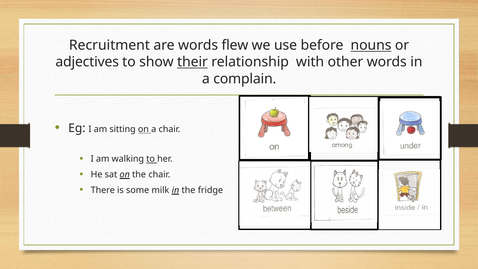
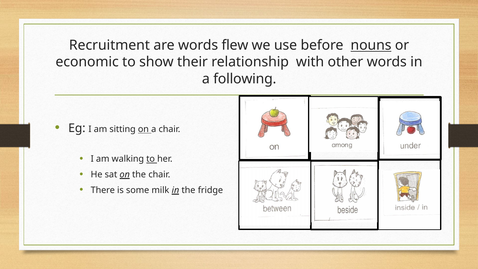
adjectives: adjectives -> economic
their underline: present -> none
complain: complain -> following
